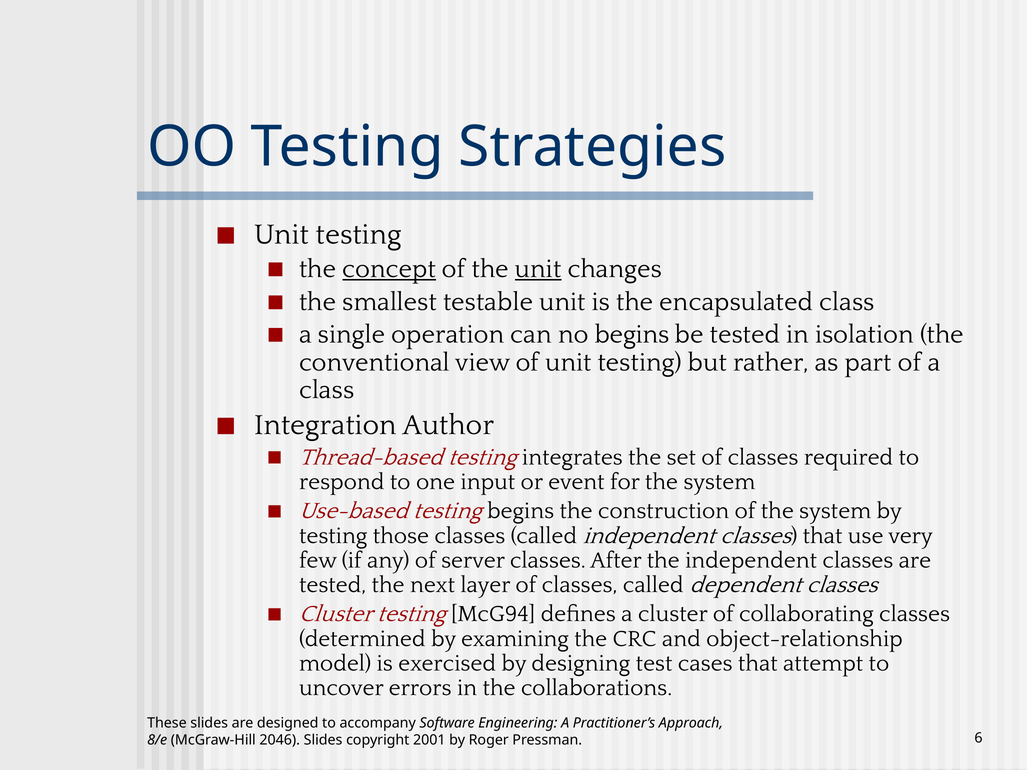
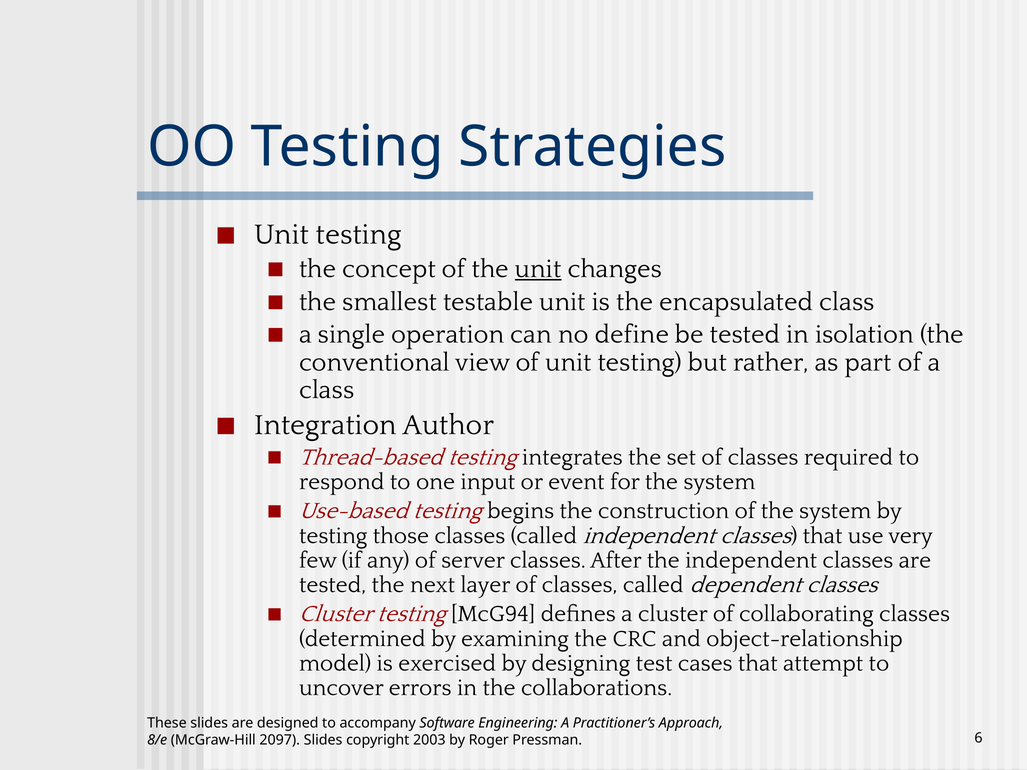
concept underline: present -> none
no begins: begins -> define
2046: 2046 -> 2097
2001: 2001 -> 2003
